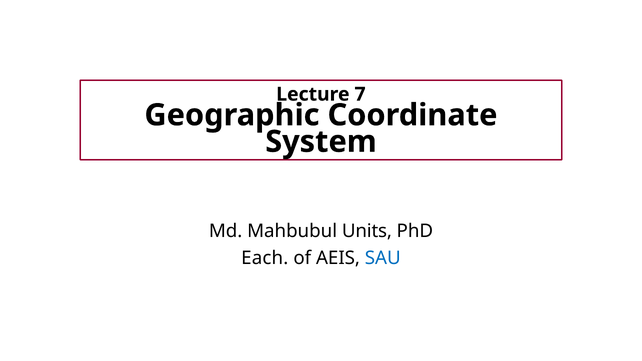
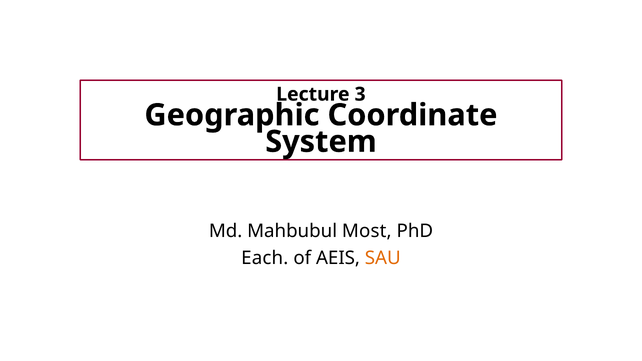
7: 7 -> 3
Units: Units -> Most
SAU colour: blue -> orange
